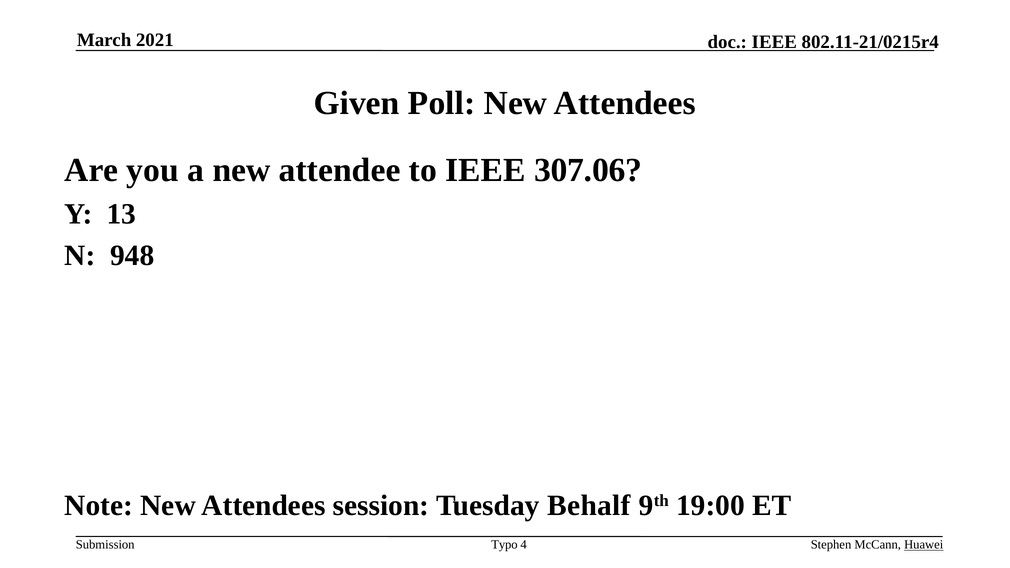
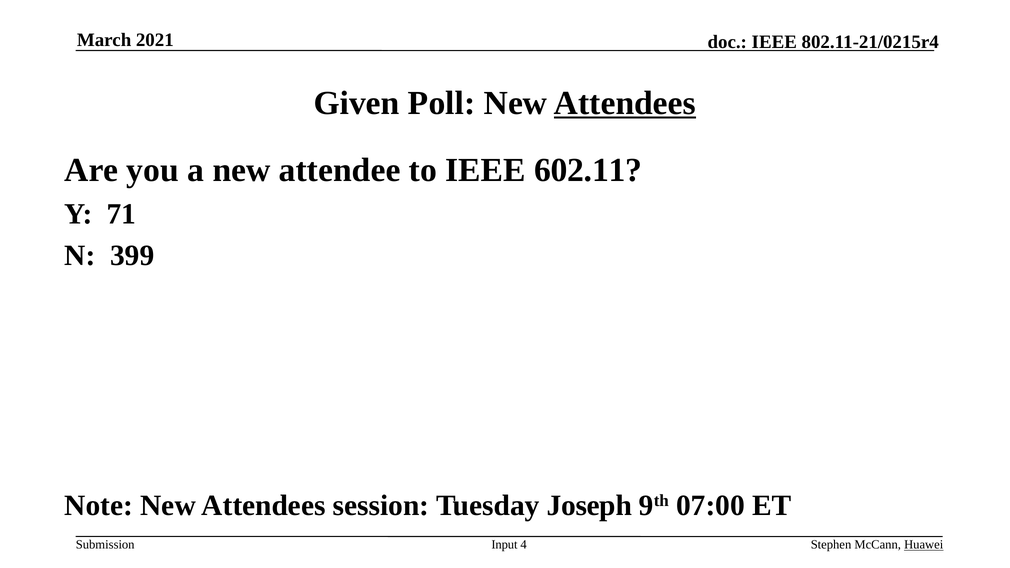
Attendees at (625, 103) underline: none -> present
307.06: 307.06 -> 602.11
13: 13 -> 71
948: 948 -> 399
Behalf: Behalf -> Joseph
19:00: 19:00 -> 07:00
Typo: Typo -> Input
